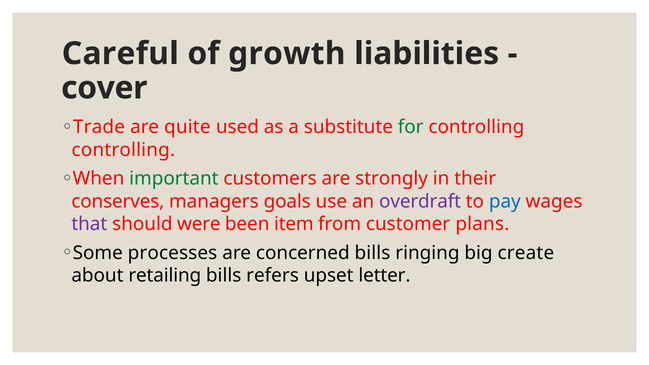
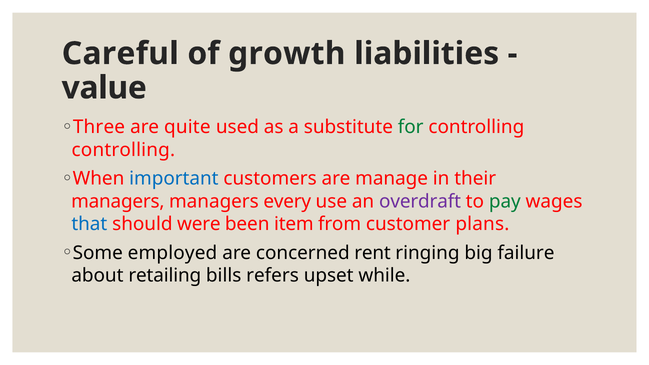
cover: cover -> value
Trade: Trade -> Three
important colour: green -> blue
strongly: strongly -> manage
conserves at (118, 201): conserves -> managers
goals: goals -> every
pay colour: blue -> green
that colour: purple -> blue
processes: processes -> employed
concerned bills: bills -> rent
create: create -> failure
letter: letter -> while
